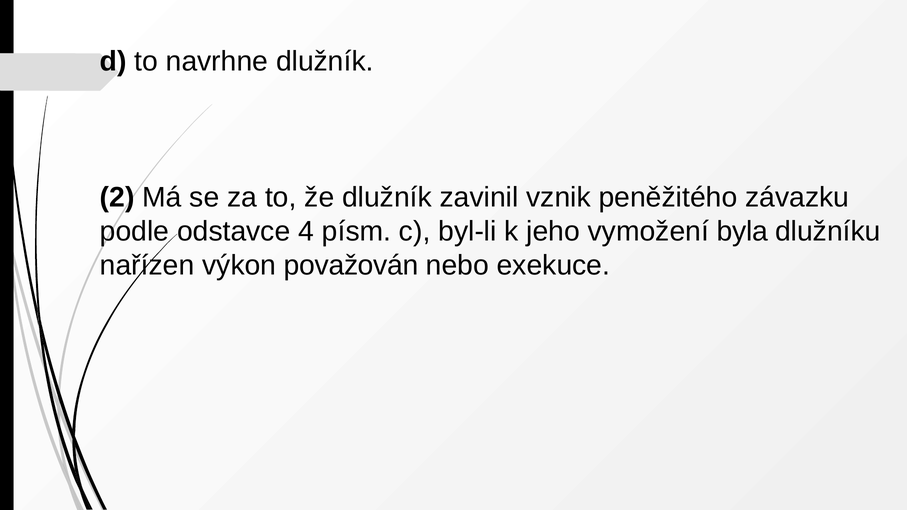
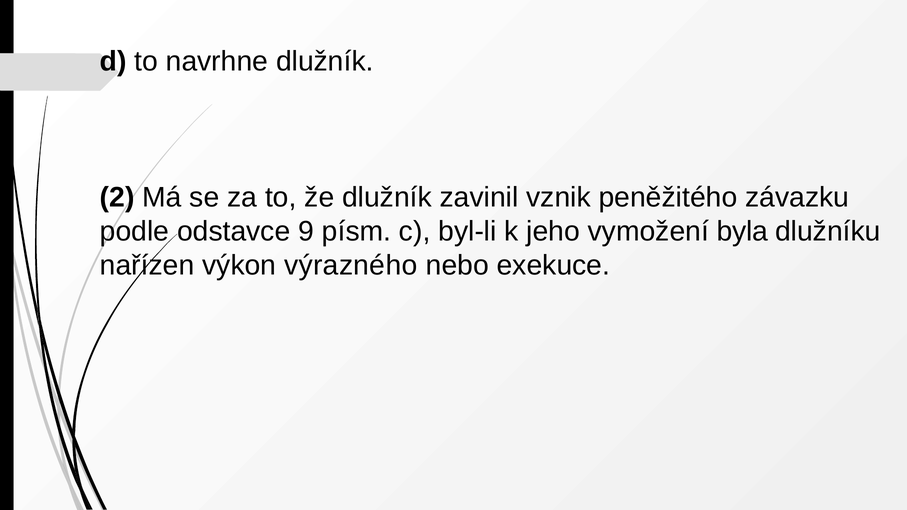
4: 4 -> 9
považován: považován -> výrazného
